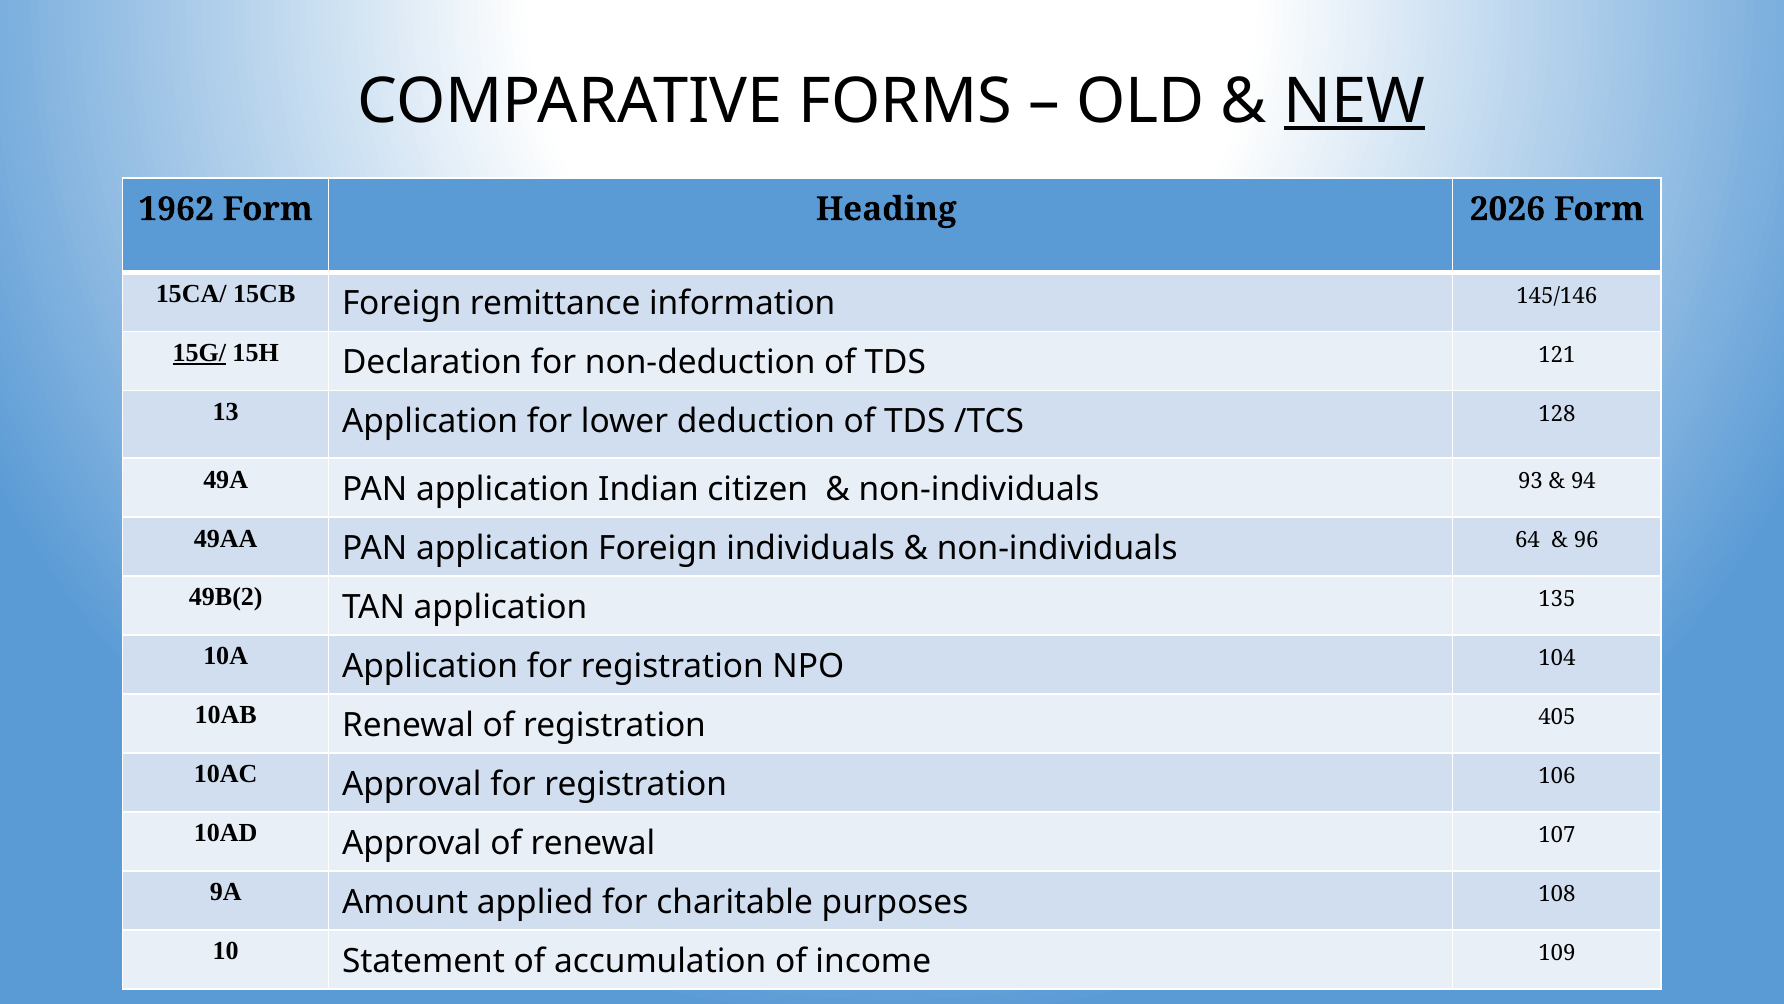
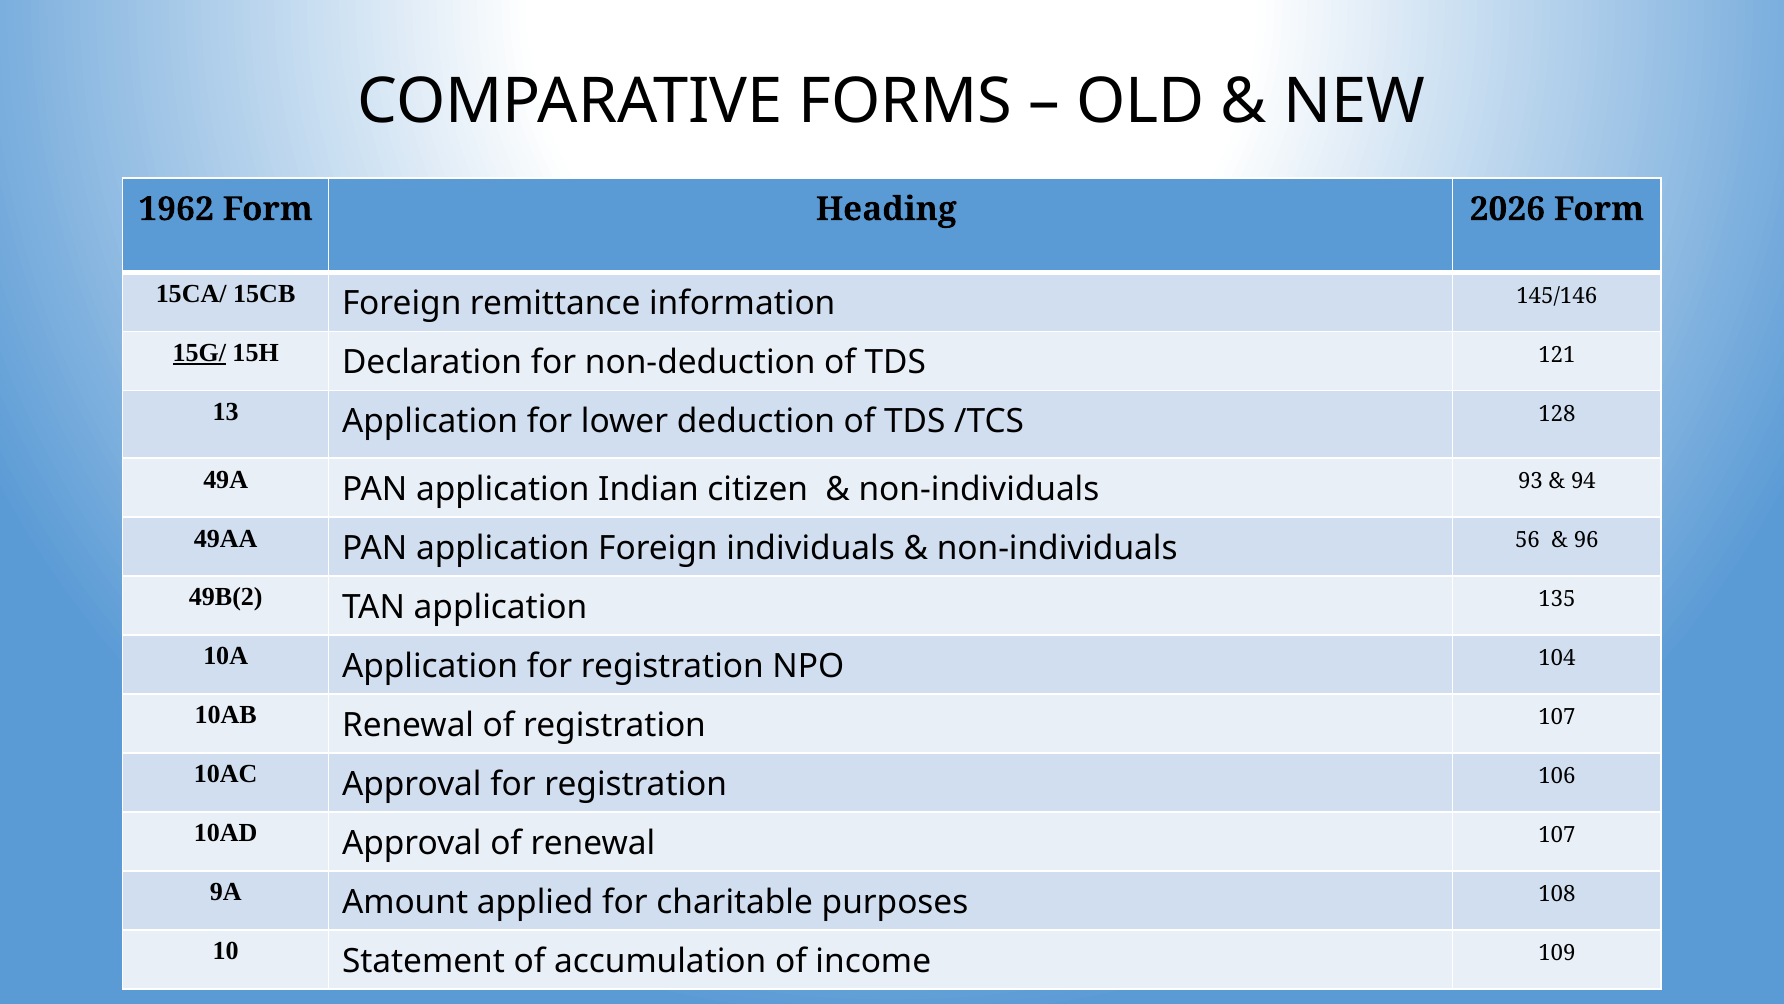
NEW underline: present -> none
64: 64 -> 56
registration 405: 405 -> 107
